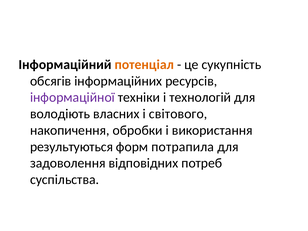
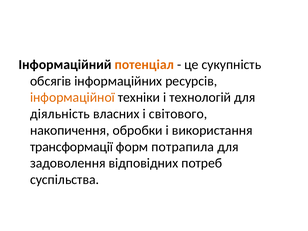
інформаційної colour: purple -> orange
володіють: володіють -> діяльність
результуються: результуються -> трансформації
